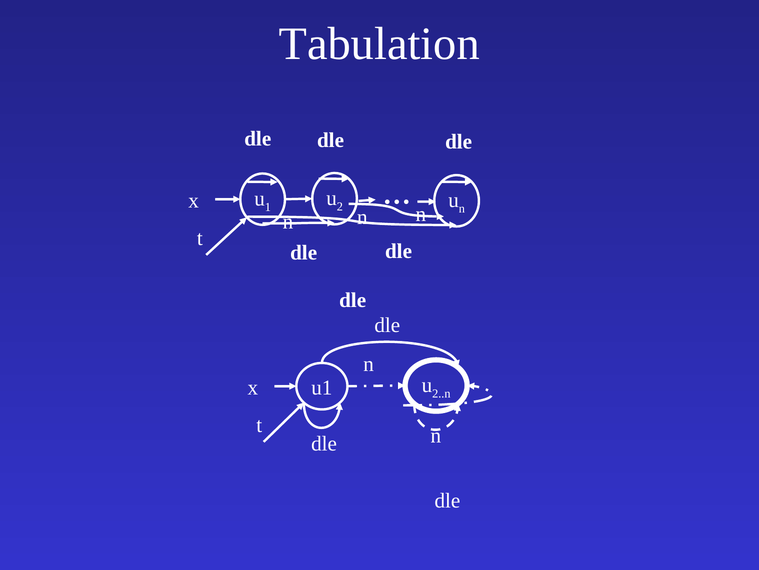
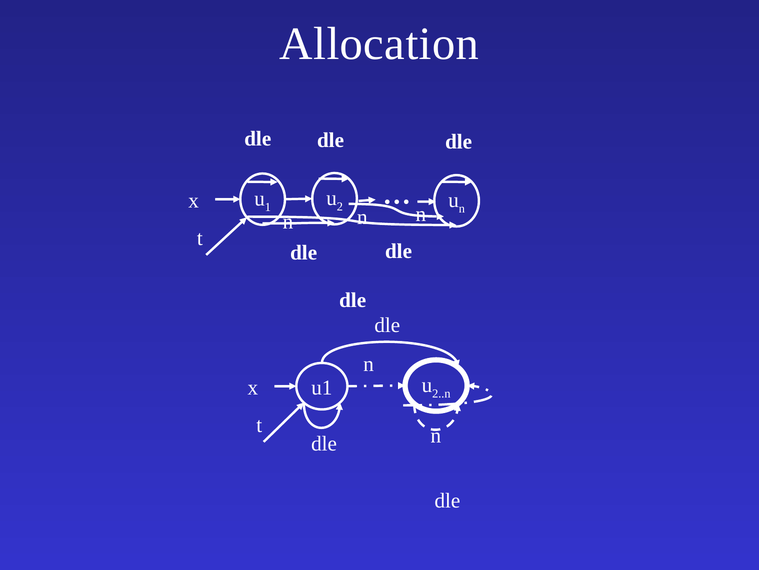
Tabulation: Tabulation -> Allocation
